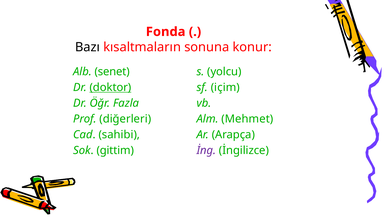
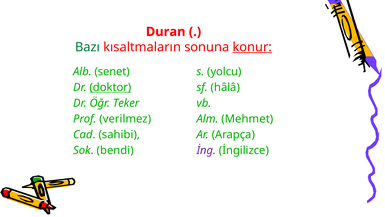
Fonda: Fonda -> Duran
Bazı colour: black -> green
konur underline: none -> present
içim: içim -> hâlâ
Fazla: Fazla -> Teker
diğerleri: diğerleri -> verilmez
gittim: gittim -> bendi
